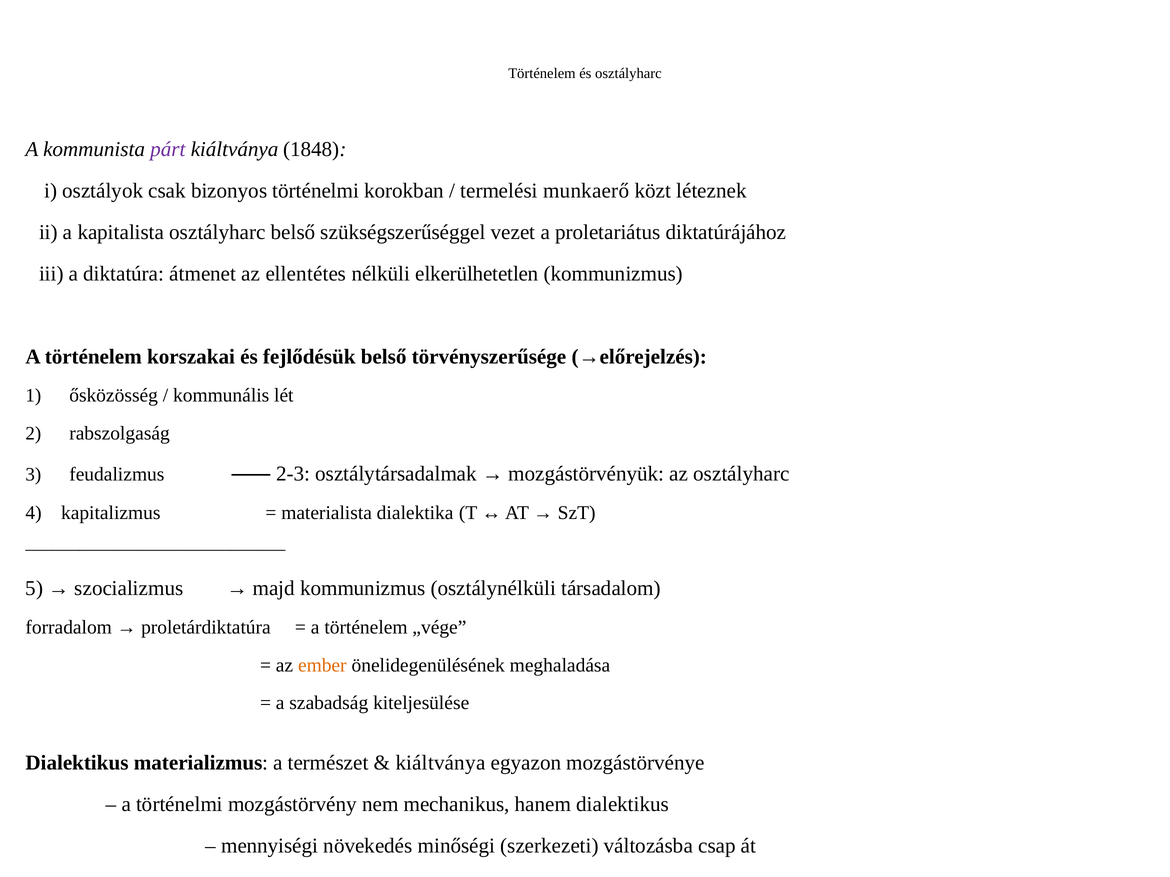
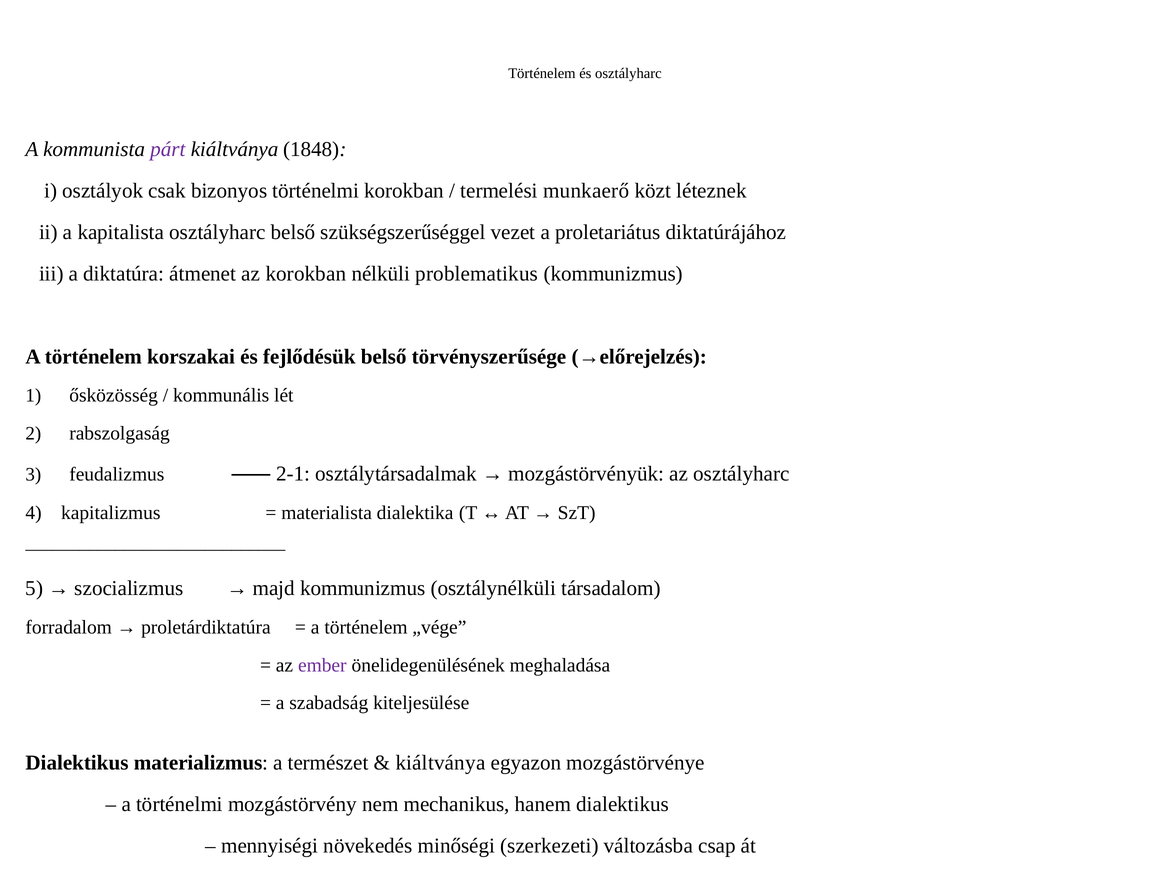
az ellentétes: ellentétes -> korokban
elkerülhetetlen: elkerülhetetlen -> problematikus
2-3: 2-3 -> 2-1
ember colour: orange -> purple
